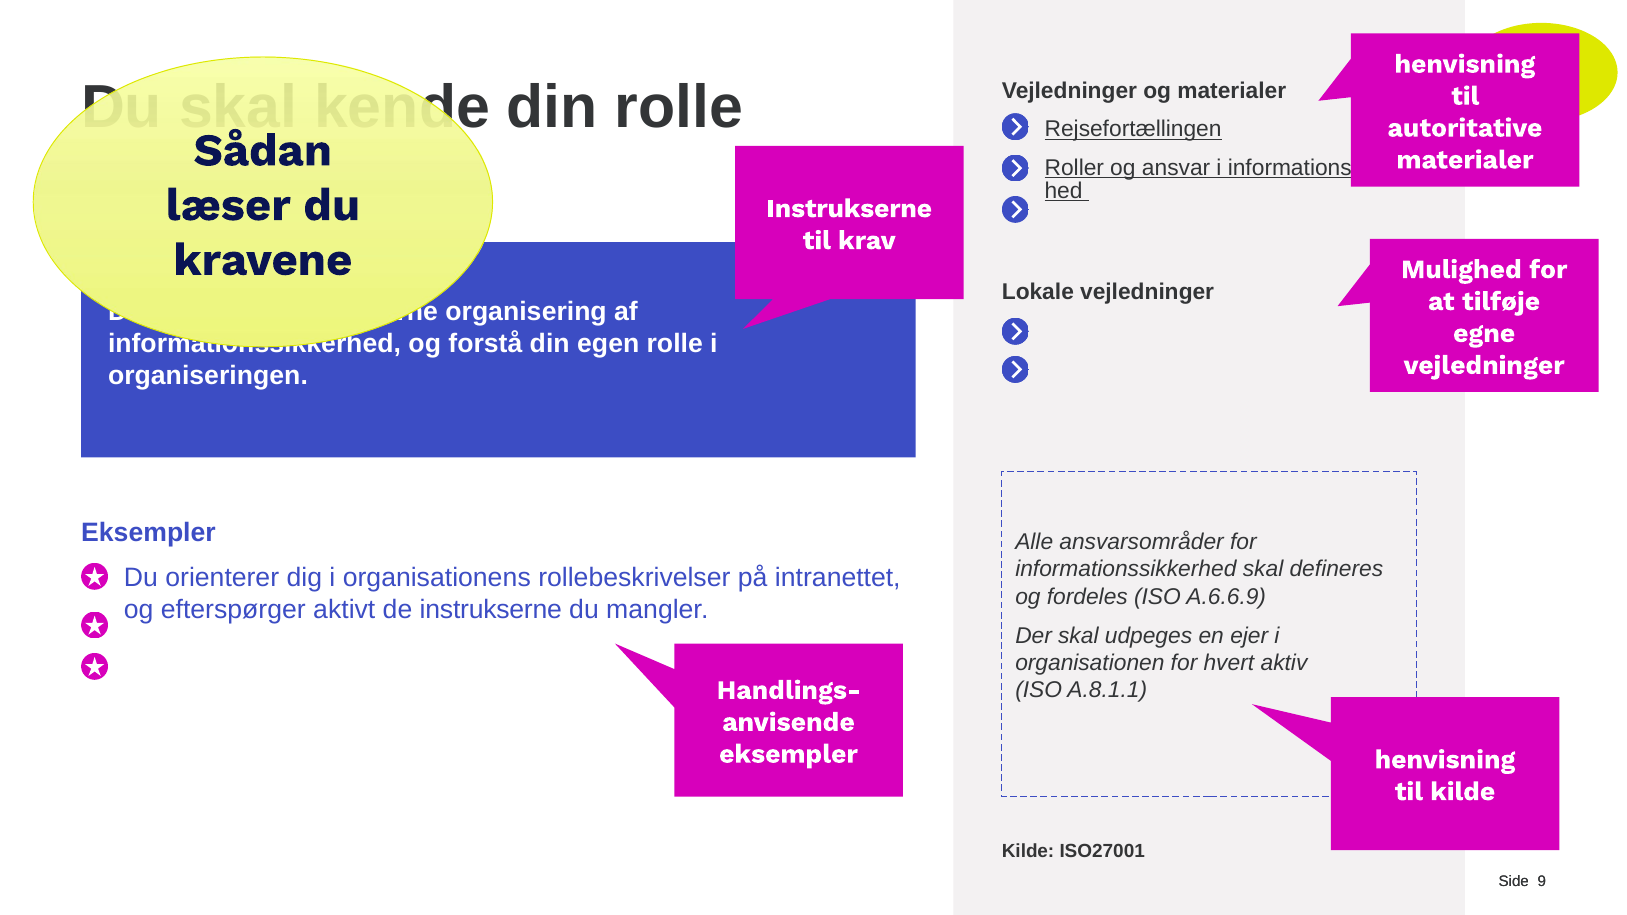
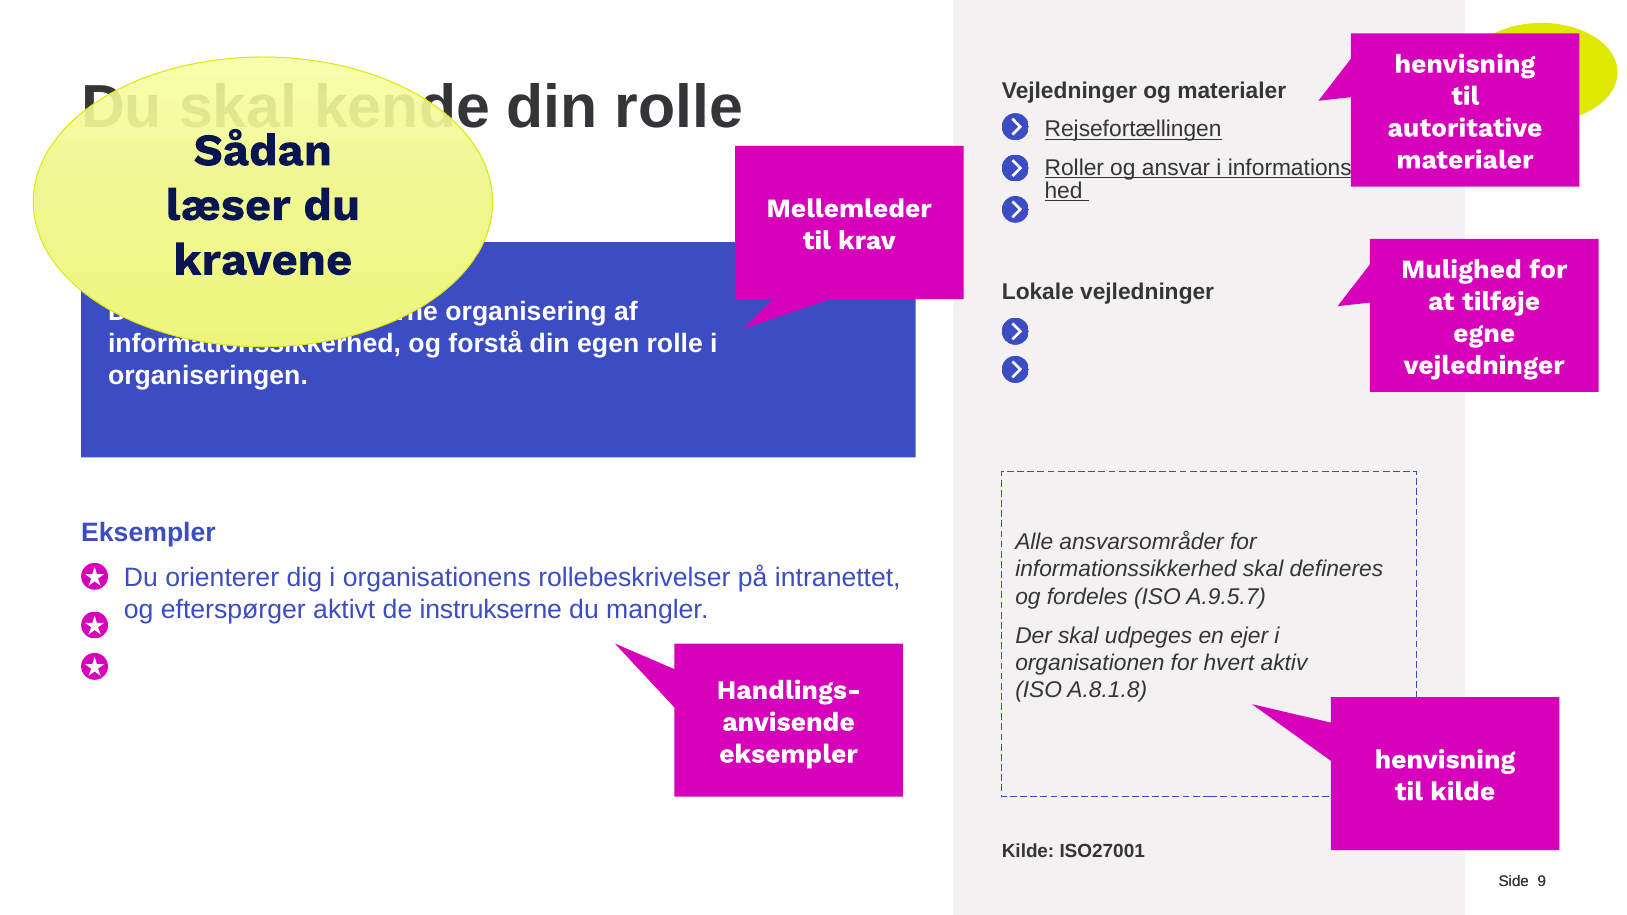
Instrukserne at (849, 208): Instrukserne -> Mellemleder
A.6.6.9: A.6.6.9 -> A.9.5.7
A.8.1.1: A.8.1.1 -> A.8.1.8
